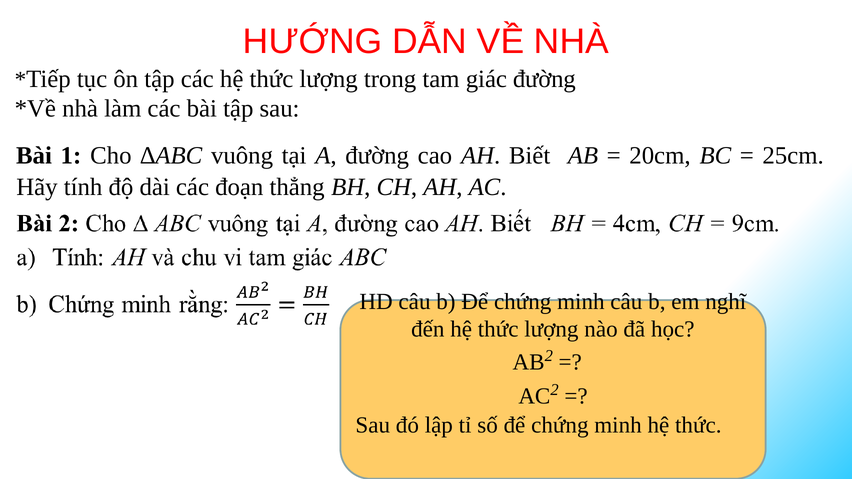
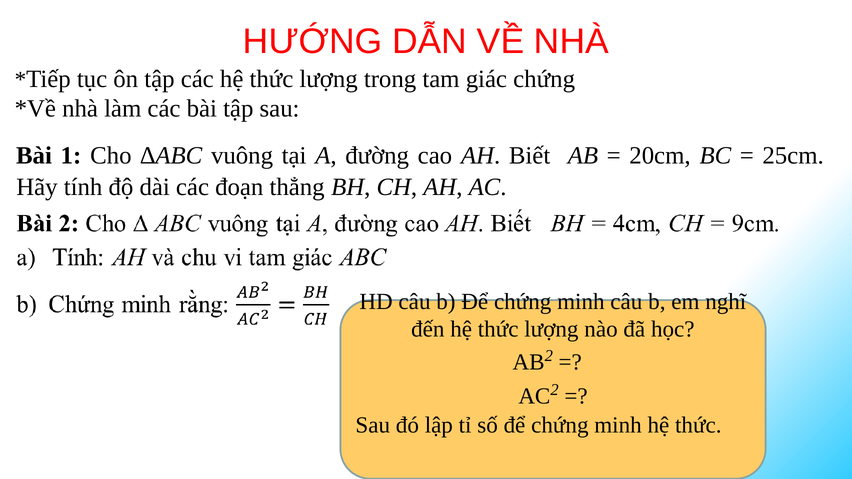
giác đường: đường -> chứng
